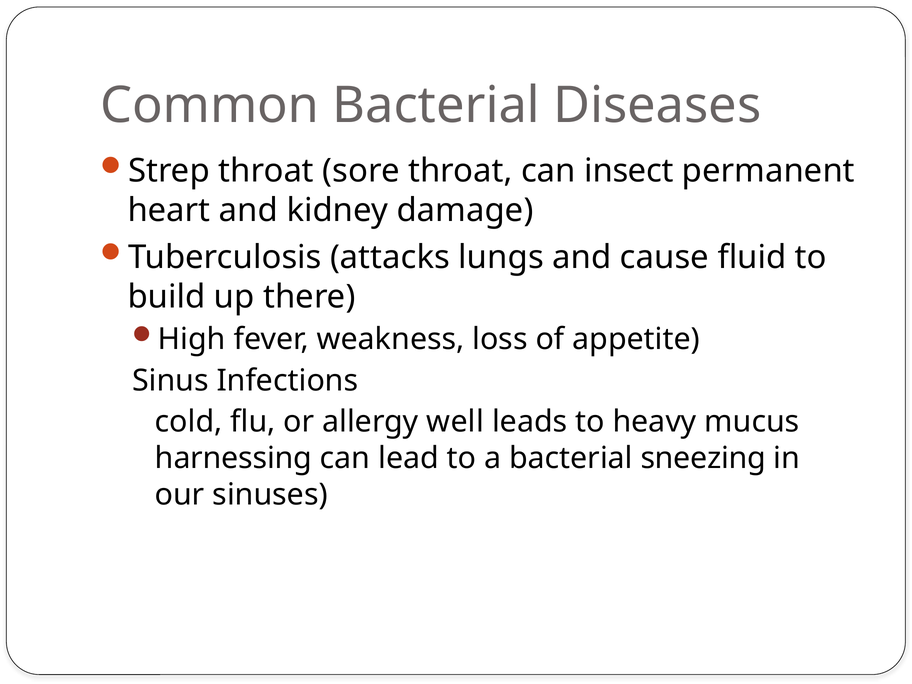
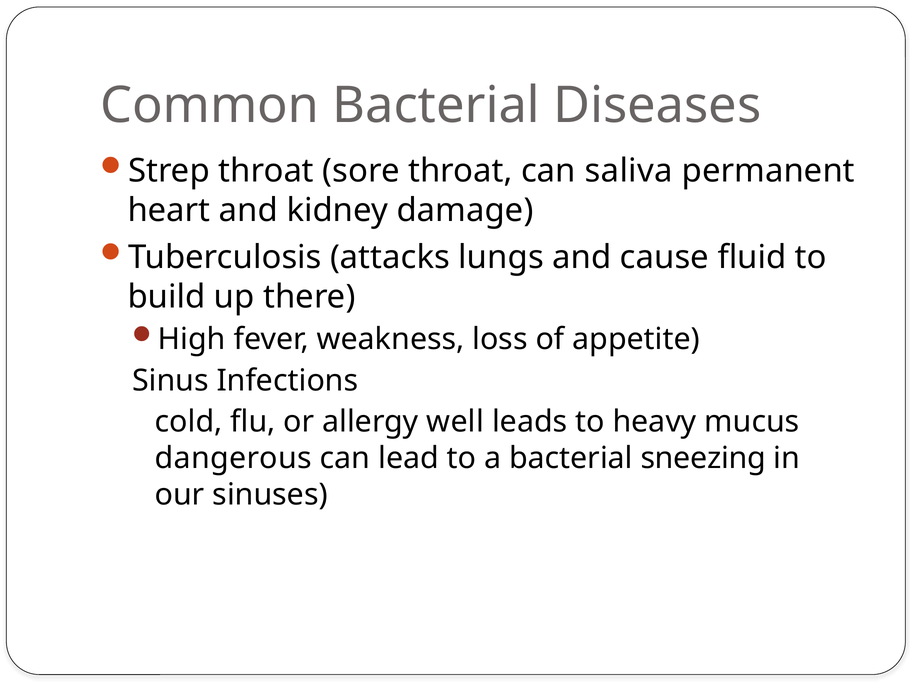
insect: insect -> saliva
harnessing: harnessing -> dangerous
